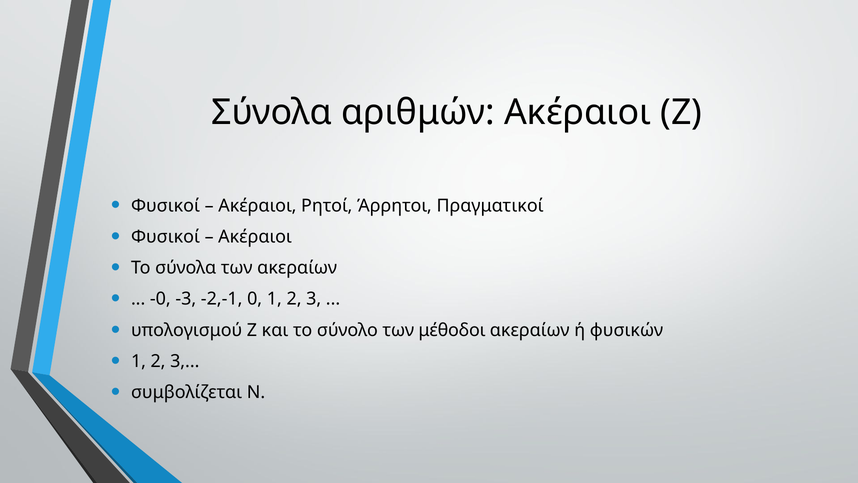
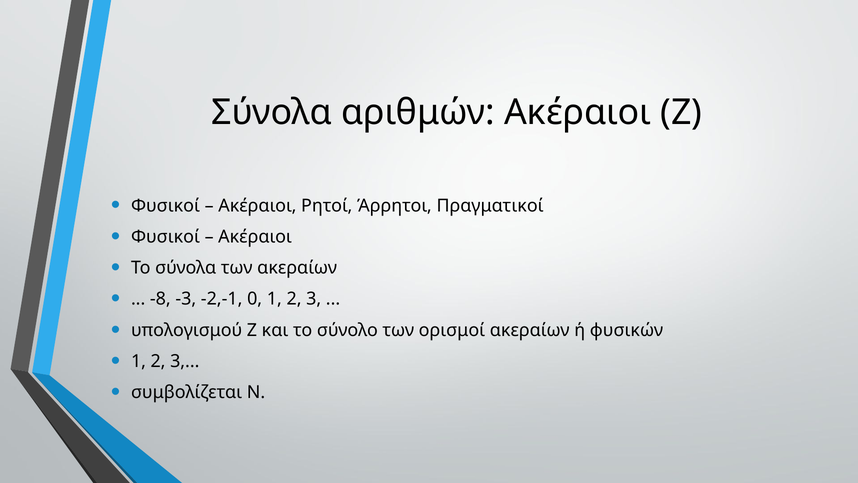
-0: -0 -> -8
μέθοδοι: μέθοδοι -> ορισμοί
